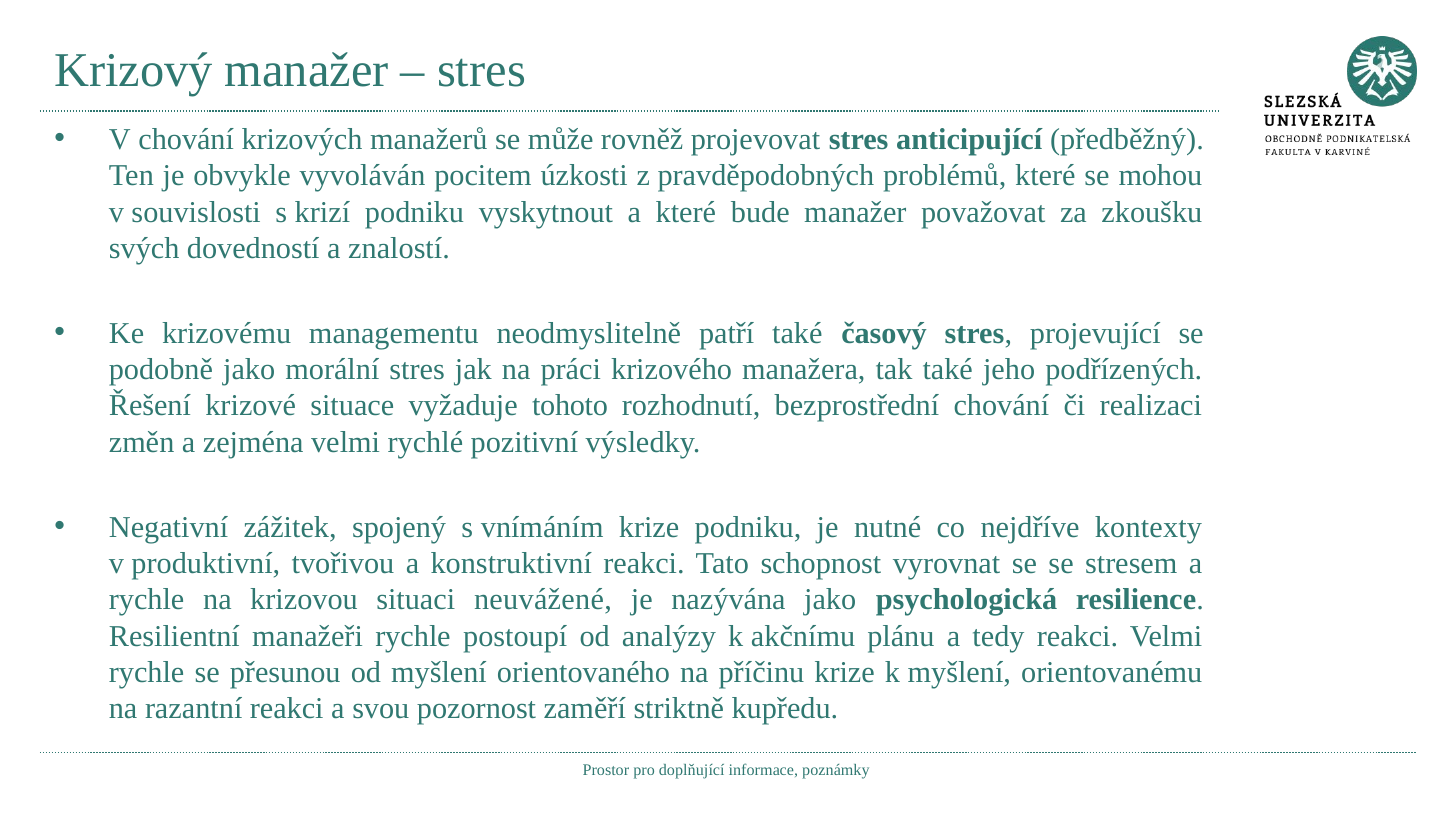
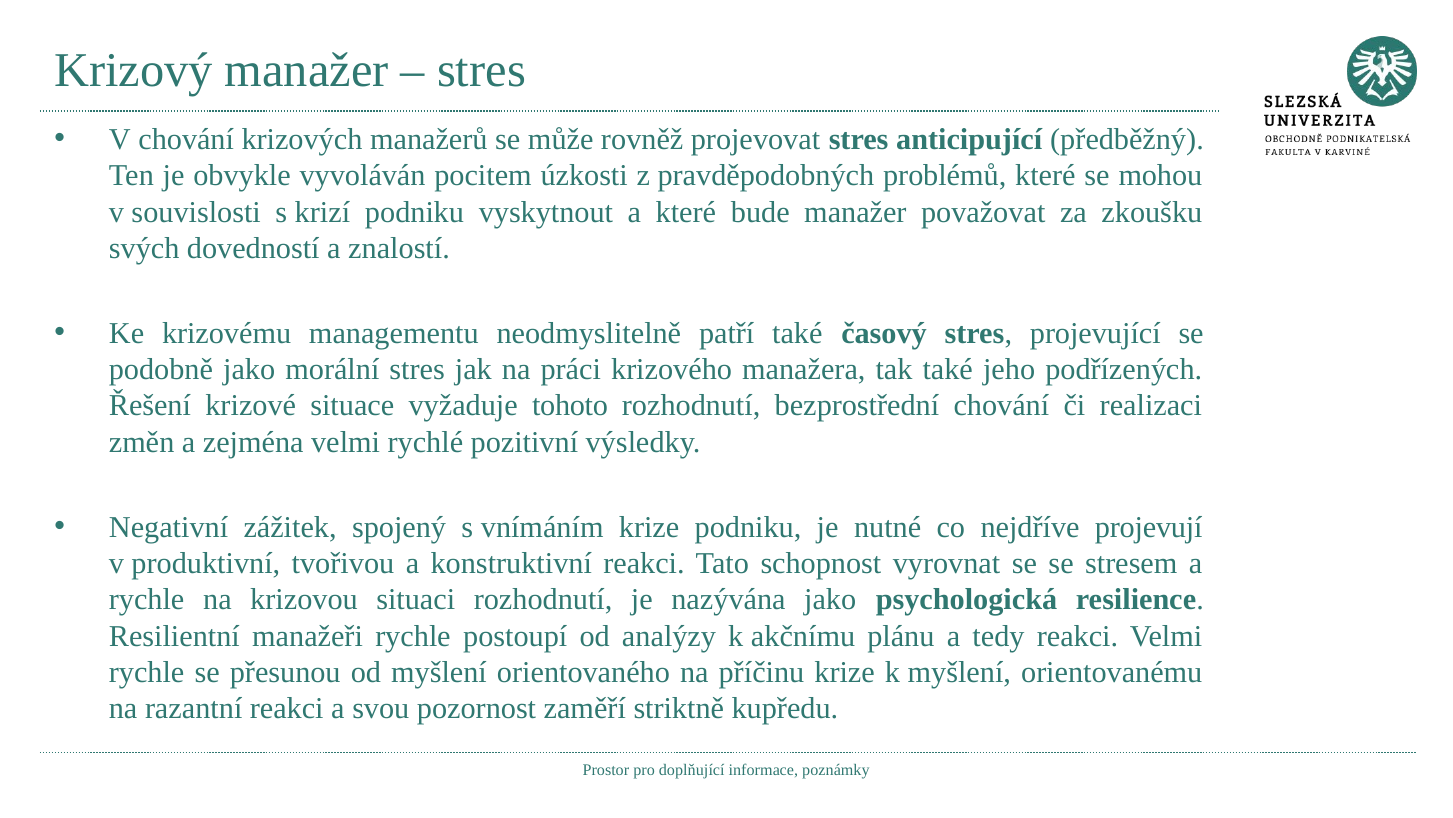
kontexty: kontexty -> projevují
situaci neuvážené: neuvážené -> rozhodnutí
